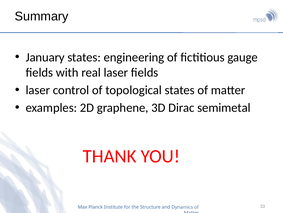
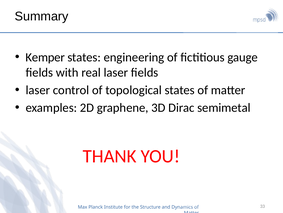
January: January -> Kemper
